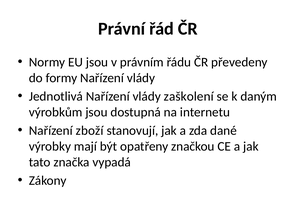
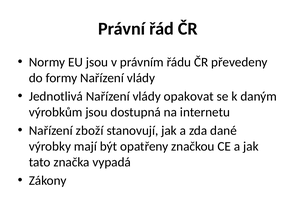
zaškolení: zaškolení -> opakovat
